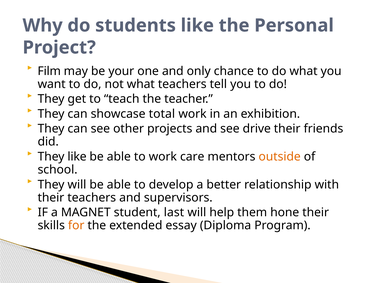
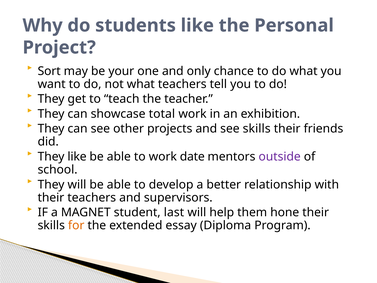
Film: Film -> Sort
see drive: drive -> skills
care: care -> date
outside colour: orange -> purple
